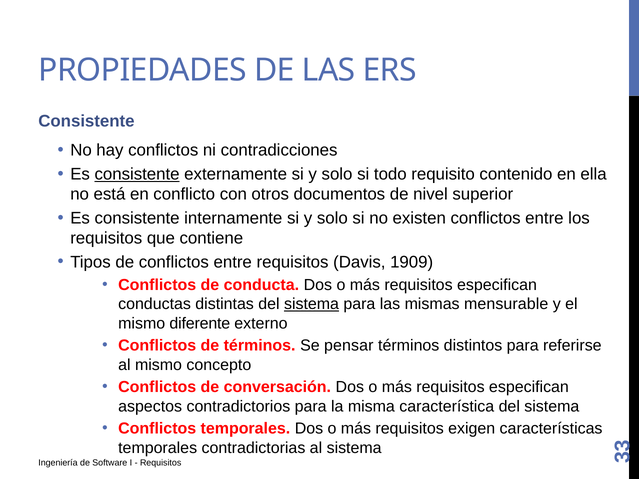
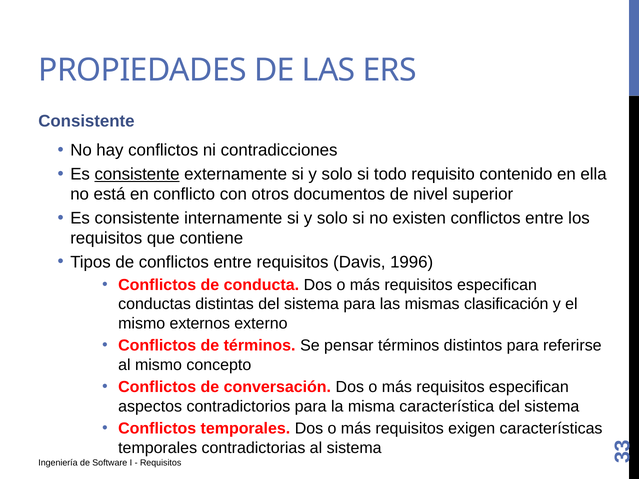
1909: 1909 -> 1996
sistema at (312, 304) underline: present -> none
mensurable: mensurable -> clasificación
diferente: diferente -> externos
